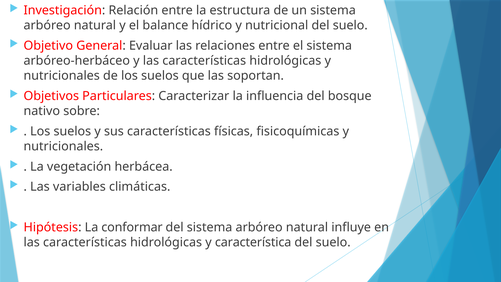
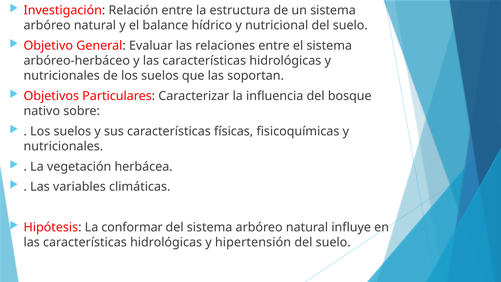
característica: característica -> hipertensión
